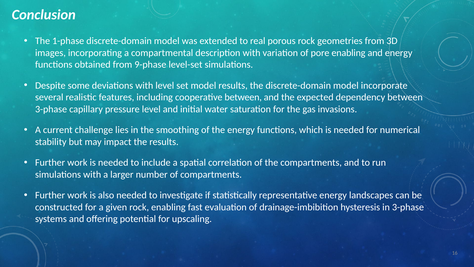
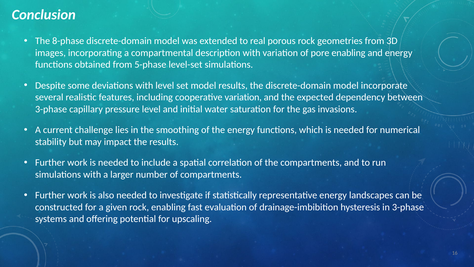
1-phase: 1-phase -> 8-phase
9-phase: 9-phase -> 5-phase
cooperative between: between -> variation
